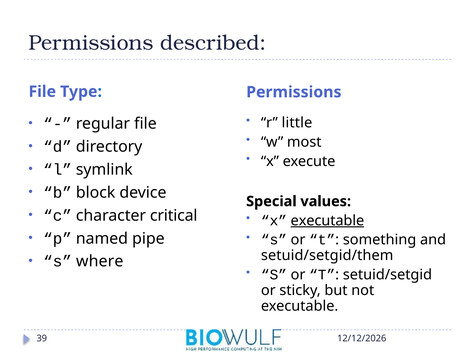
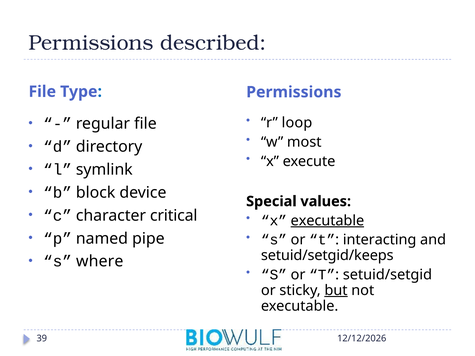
little: little -> loop
something: something -> interacting
setuid/setgid/them: setuid/setgid/them -> setuid/setgid/keeps
but underline: none -> present
